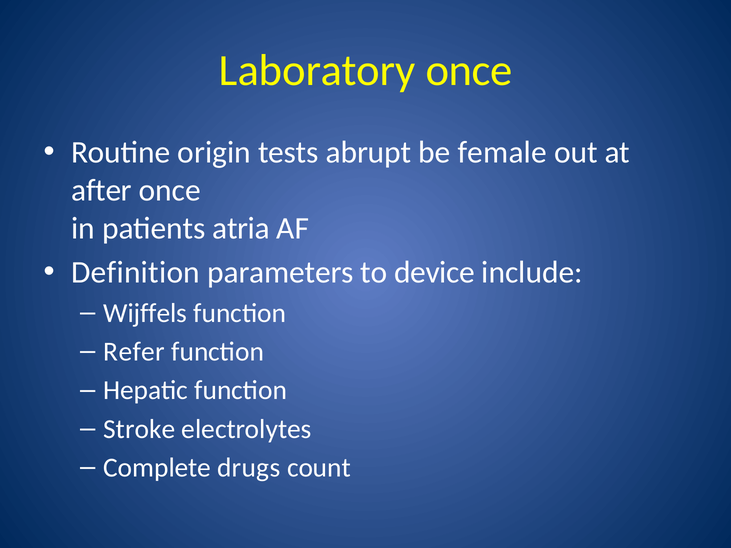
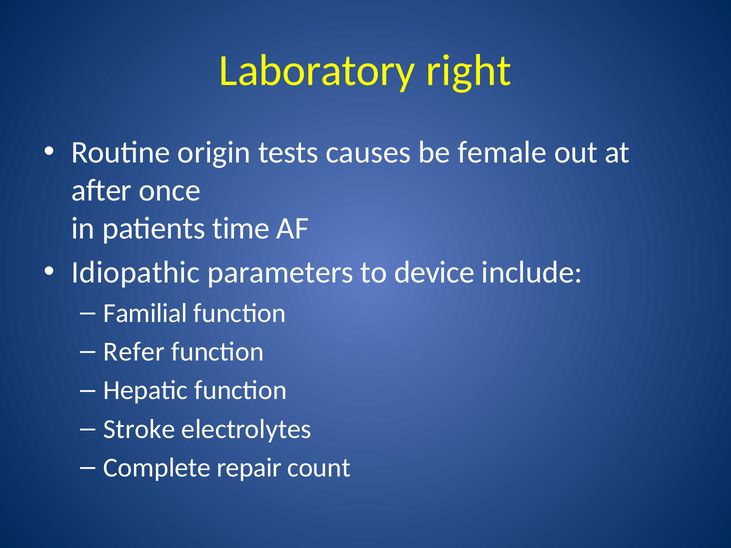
Laboratory once: once -> right
abrupt: abrupt -> causes
atria: atria -> time
Definition: Definition -> Idiopathic
Wijffels: Wijffels -> Familial
drugs: drugs -> repair
